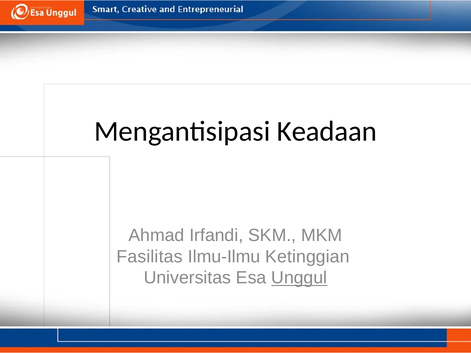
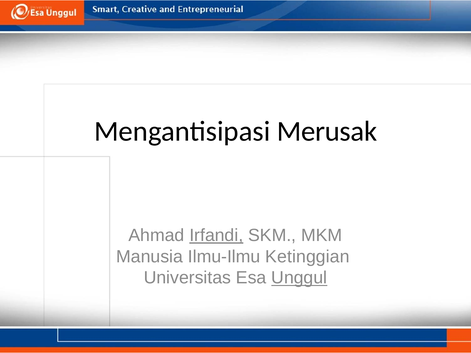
Keadaan: Keadaan -> Merusak
Irfandi underline: none -> present
Fasilitas: Fasilitas -> Manusia
